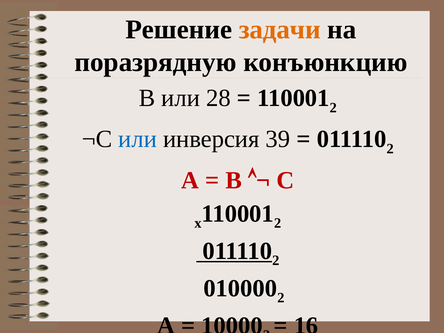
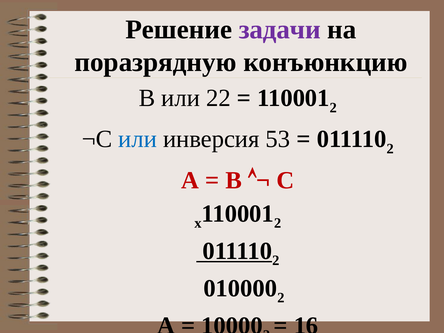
задачи colour: orange -> purple
28: 28 -> 22
39: 39 -> 53
